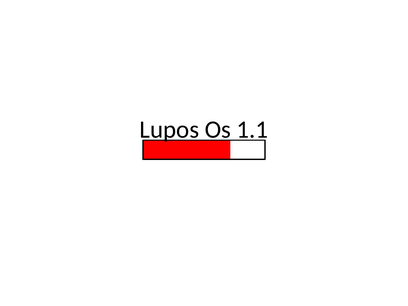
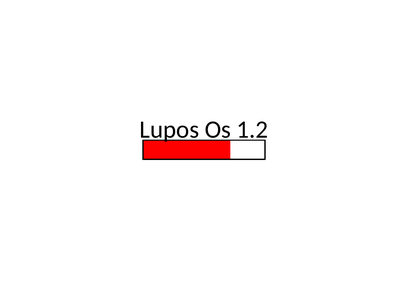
1.1: 1.1 -> 1.2
